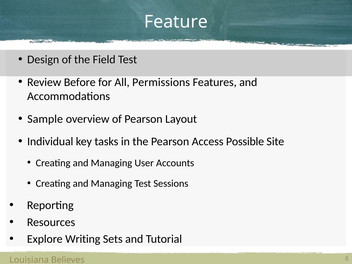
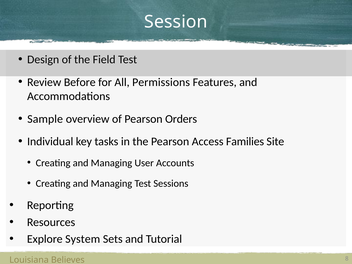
Feature: Feature -> Session
Layout: Layout -> Orders
Possible: Possible -> Families
Writing: Writing -> System
